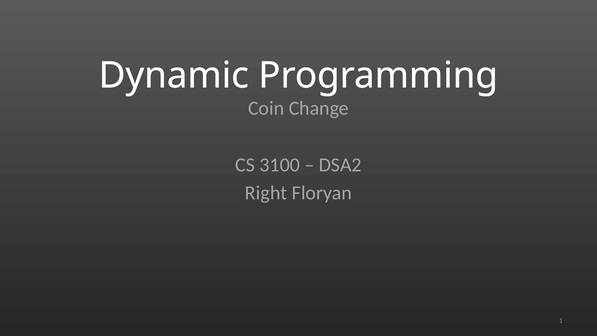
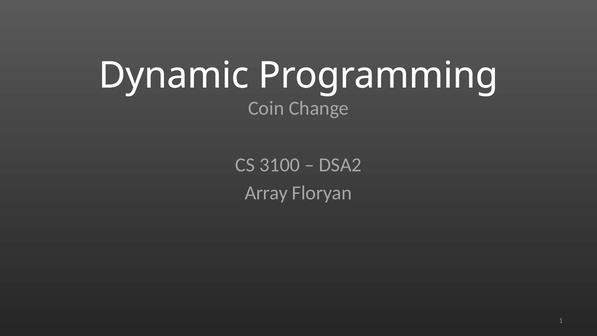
Right: Right -> Array
